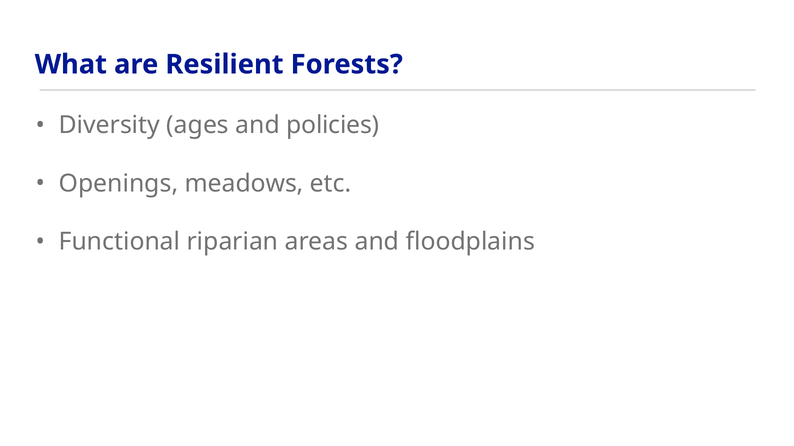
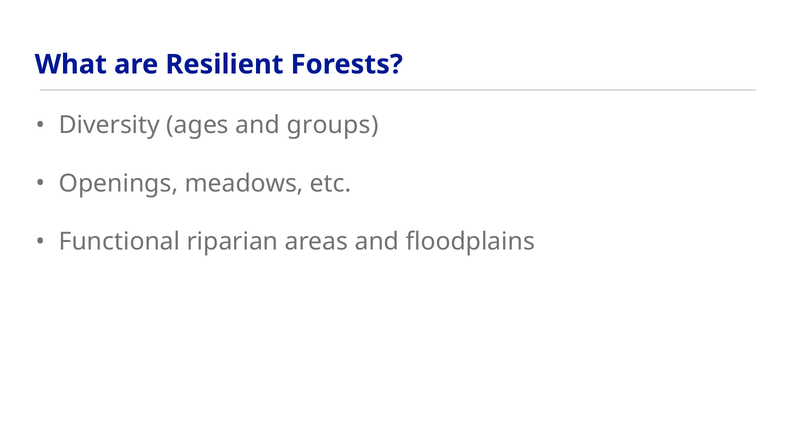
policies: policies -> groups
